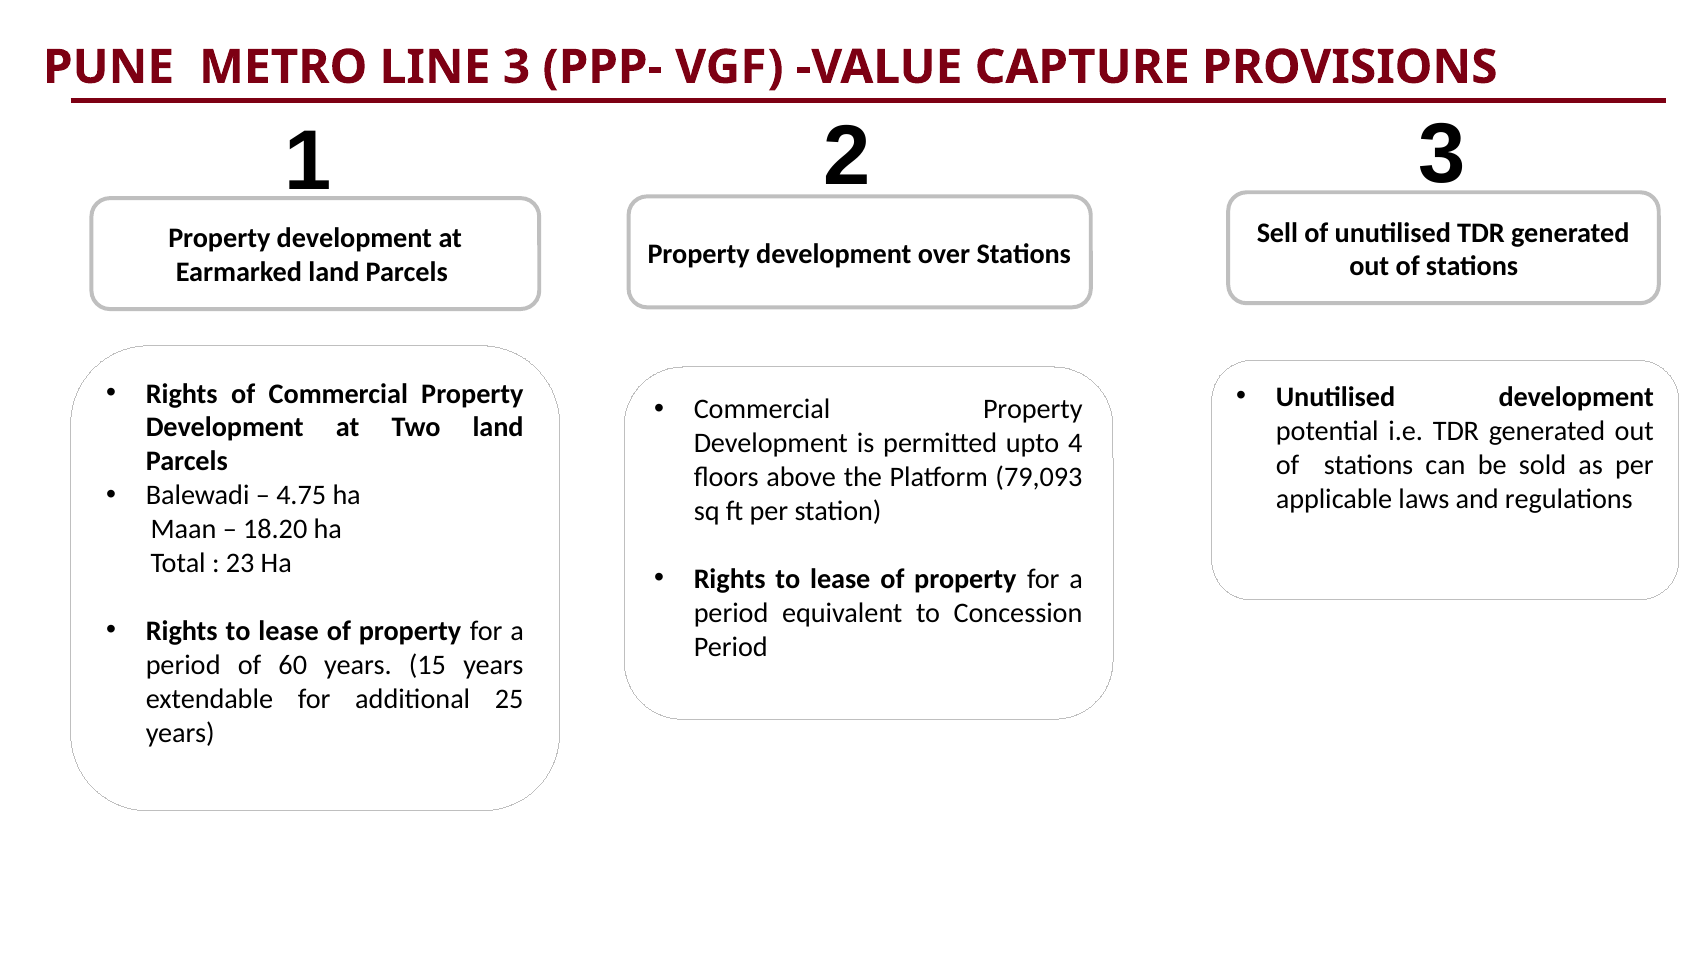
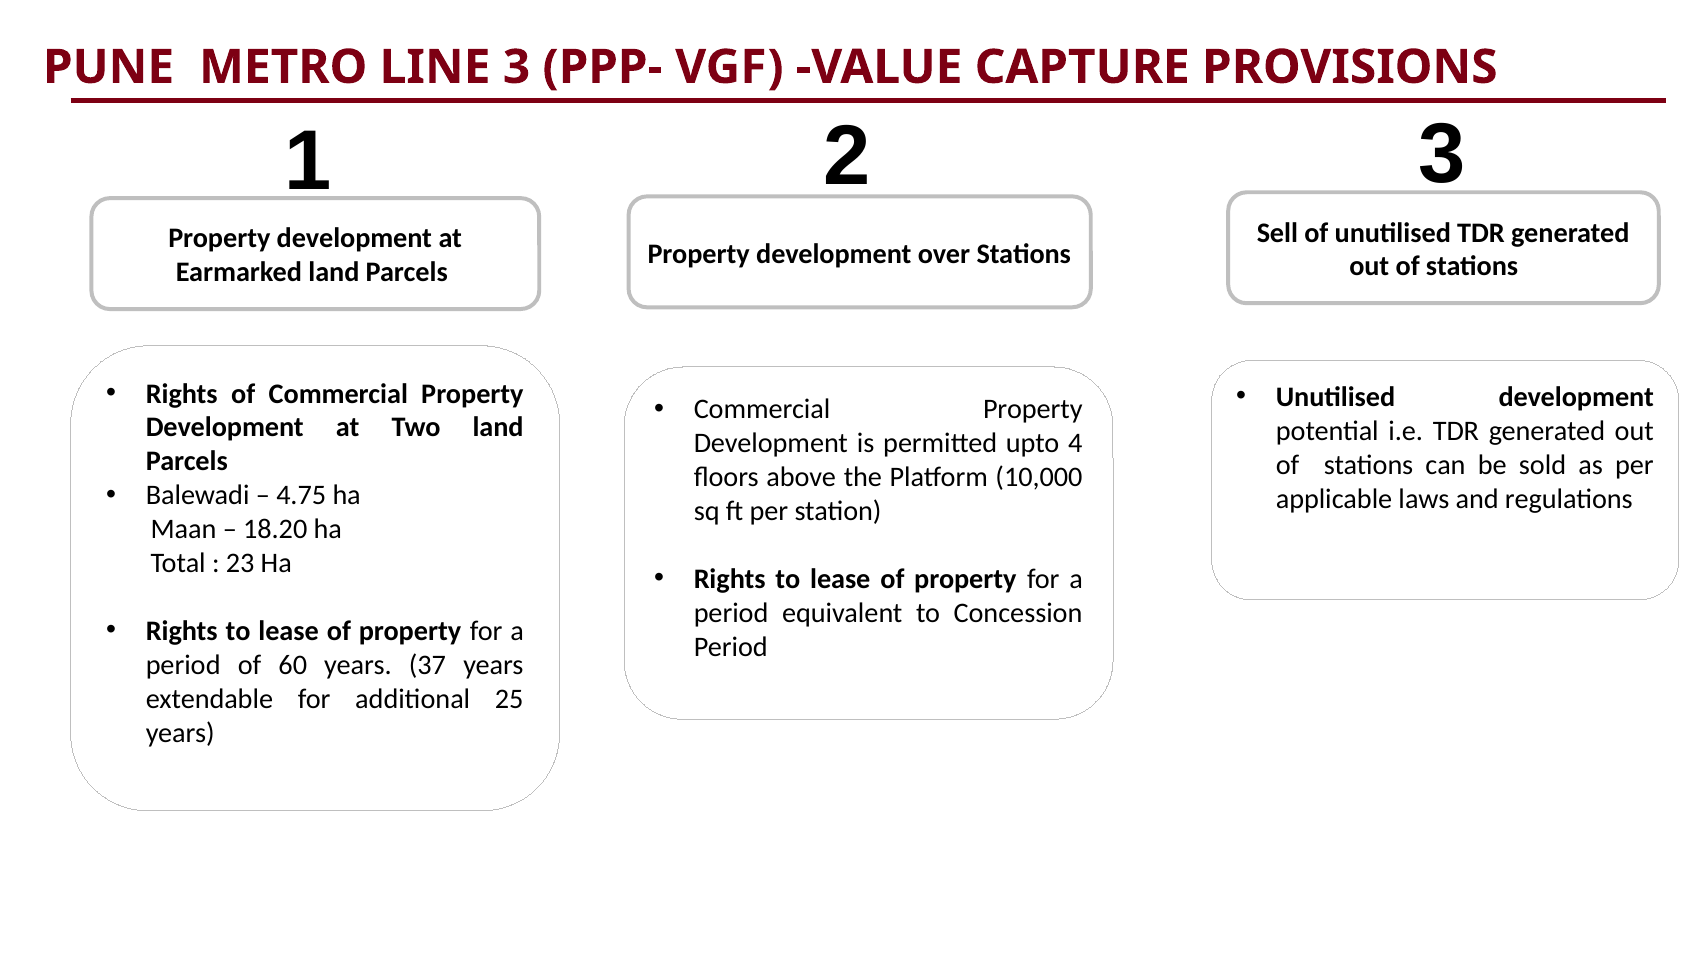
79,093: 79,093 -> 10,000
15: 15 -> 37
